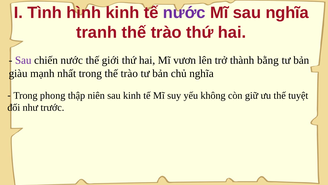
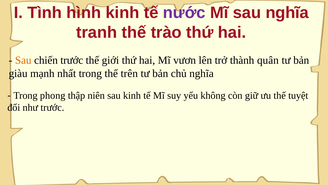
Sau at (23, 60) colour: purple -> orange
chiến nước: nước -> trước
bằng: bằng -> quân
trong thế trào: trào -> trên
